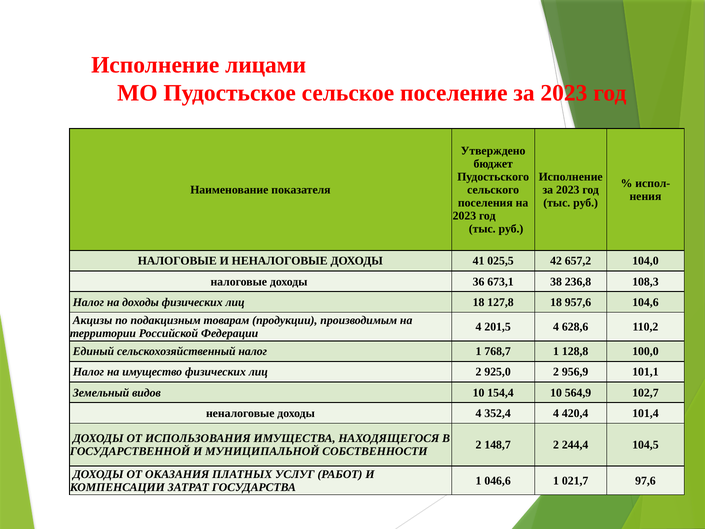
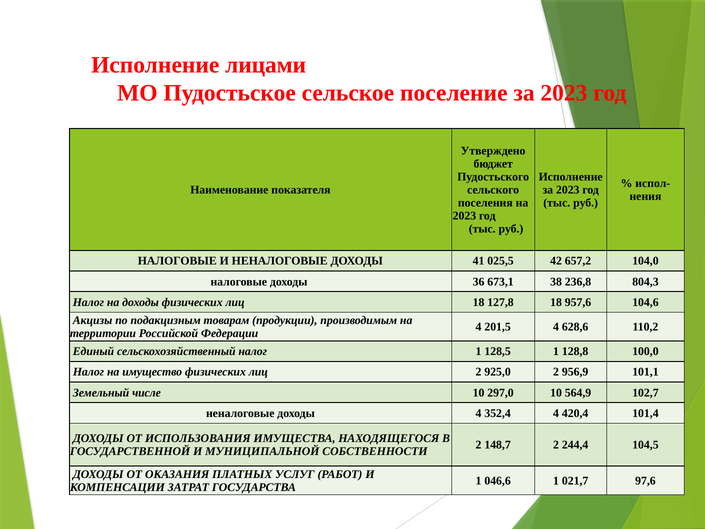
108,3: 108,3 -> 804,3
768,7: 768,7 -> 128,5
видов: видов -> числе
154,4: 154,4 -> 297,0
